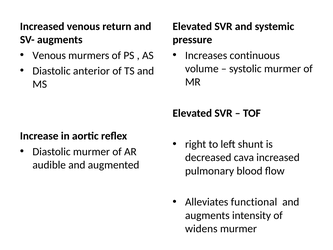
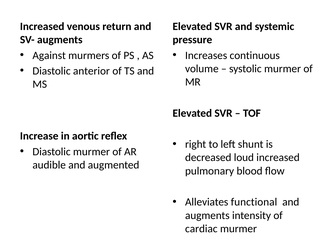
Venous at (49, 55): Venous -> Against
cava: cava -> loud
widens: widens -> cardiac
